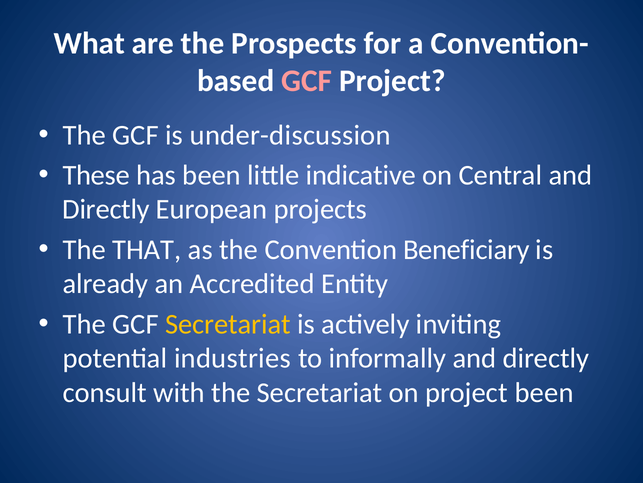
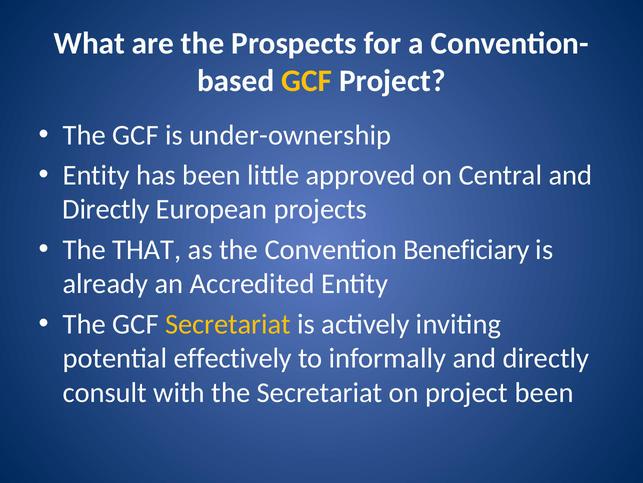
GCF at (307, 81) colour: pink -> yellow
under-discussion: under-discussion -> under-ownership
These at (96, 175): These -> Entity
indicative: indicative -> approved
industries: industries -> effectively
